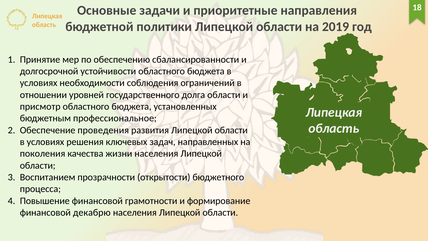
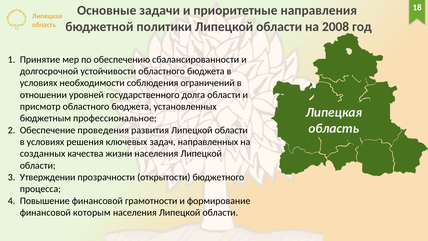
2019: 2019 -> 2008
поколения: поколения -> созданных
Воспитанием: Воспитанием -> Утверждении
декабрю: декабрю -> которым
